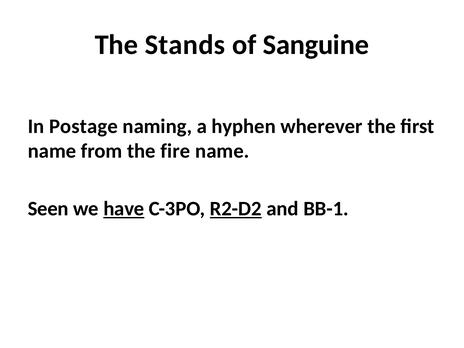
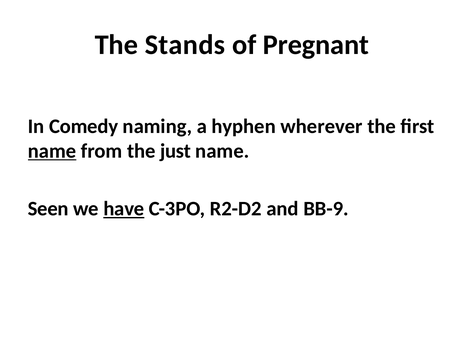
Sanguine: Sanguine -> Pregnant
Postage: Postage -> Comedy
name at (52, 151) underline: none -> present
fire: fire -> just
R2-D2 underline: present -> none
BB-1: BB-1 -> BB-9
